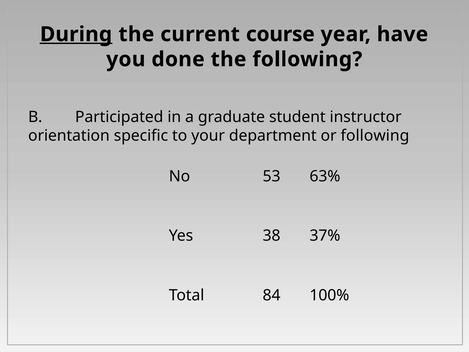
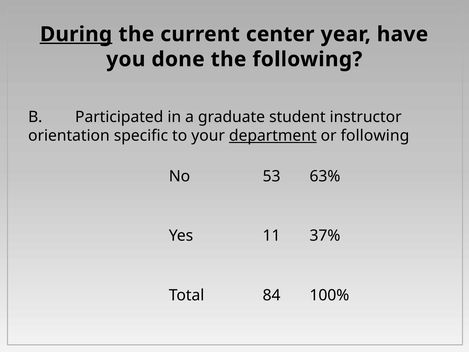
course: course -> center
department underline: none -> present
38: 38 -> 11
